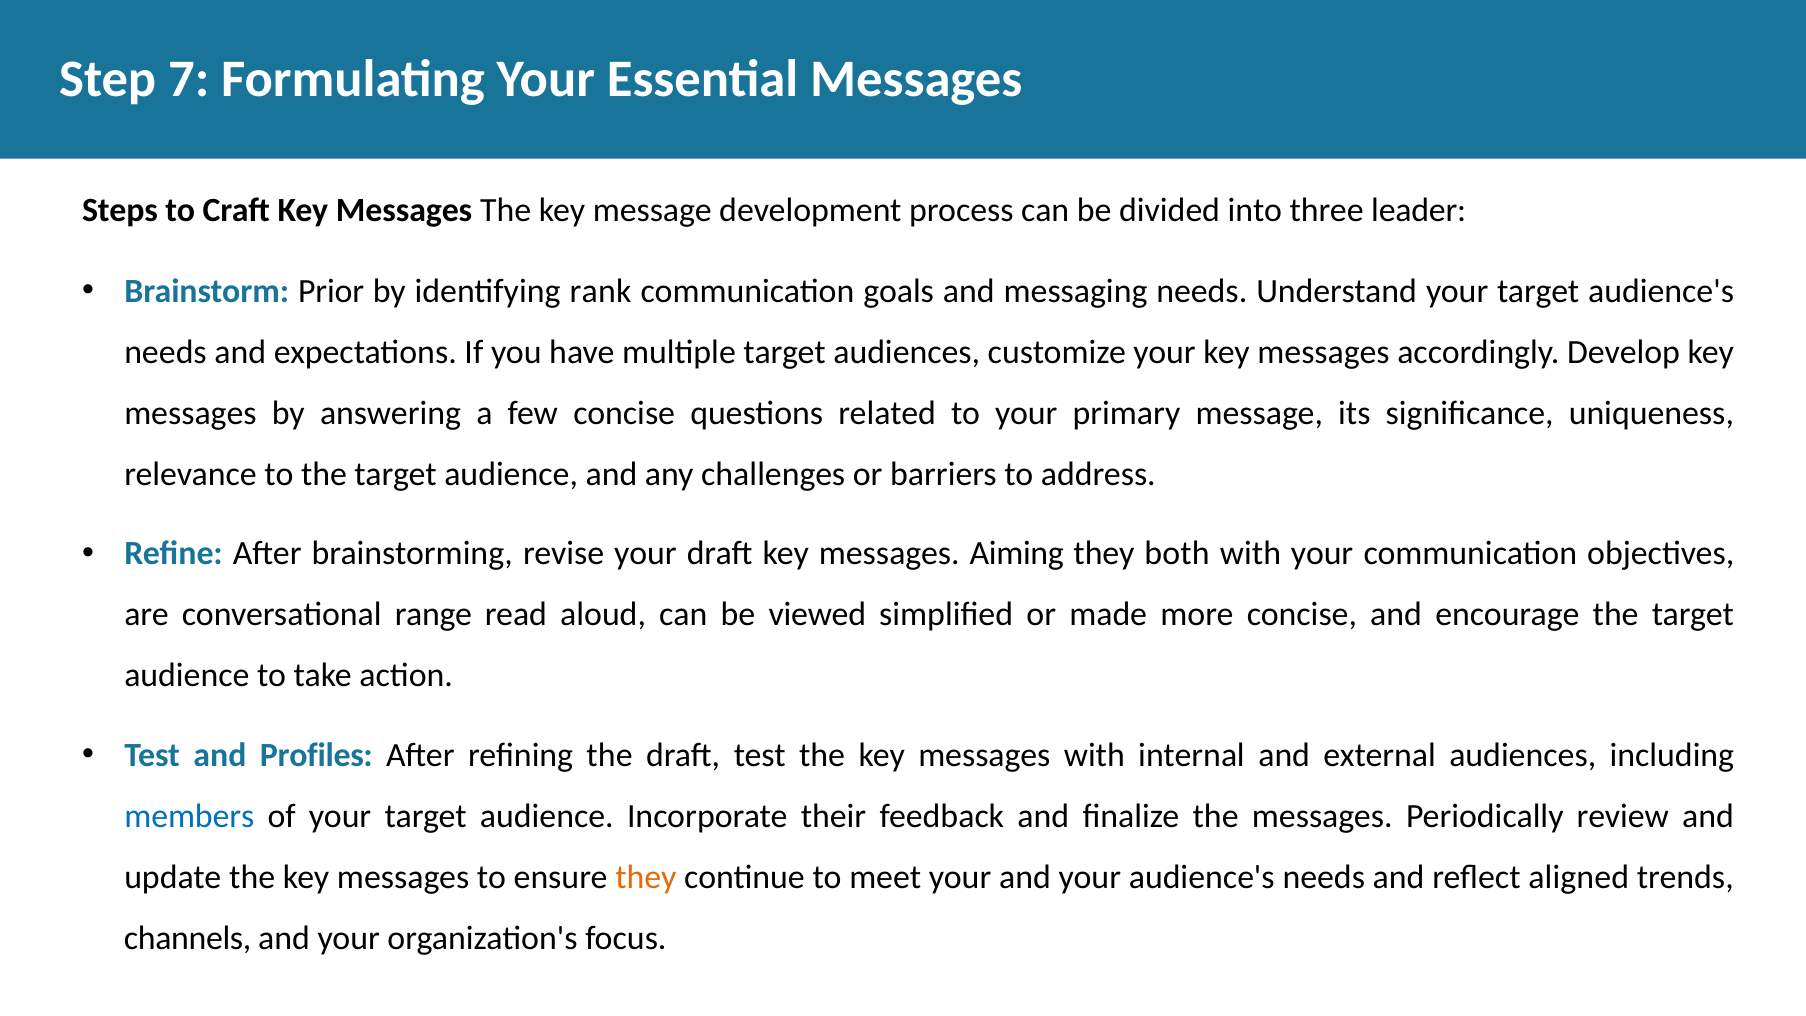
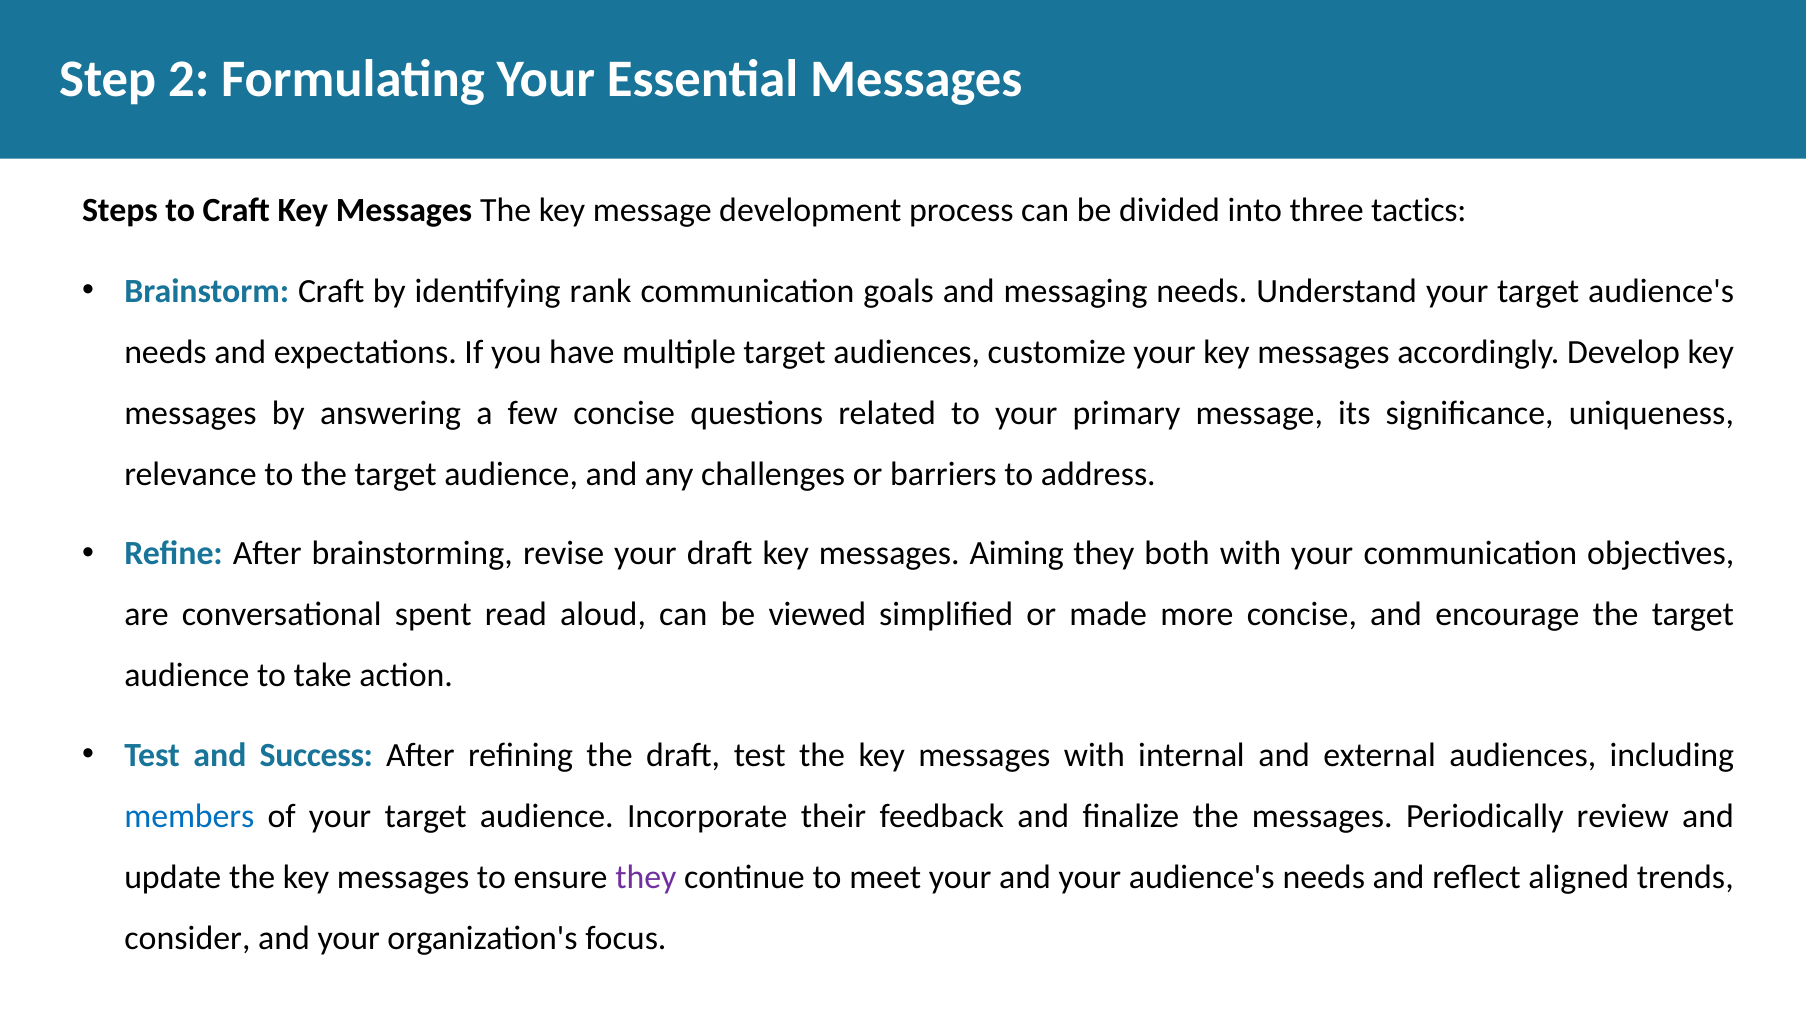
7: 7 -> 2
leader: leader -> tactics
Brainstorm Prior: Prior -> Craft
range: range -> spent
Profiles: Profiles -> Success
they at (646, 877) colour: orange -> purple
channels: channels -> consider
